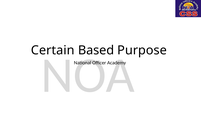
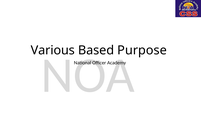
Certain: Certain -> Various
